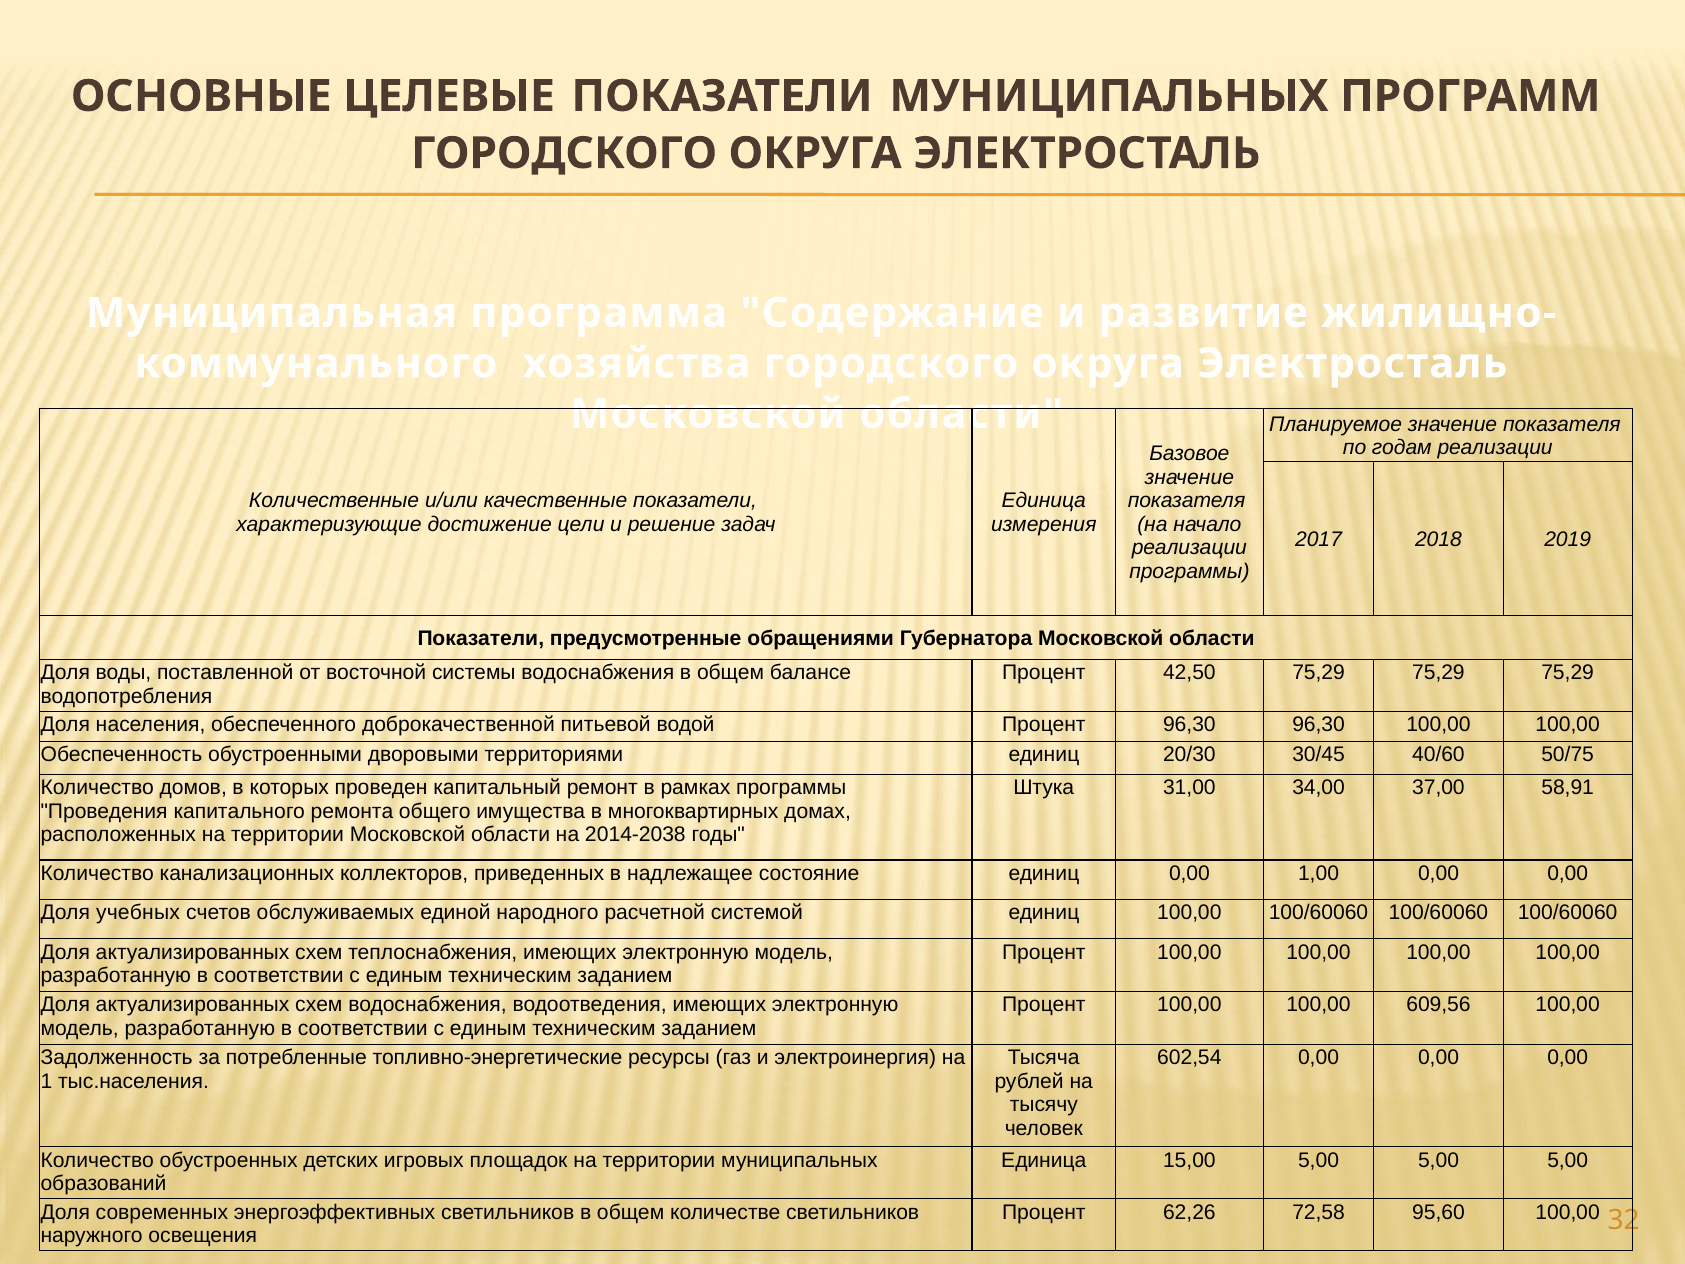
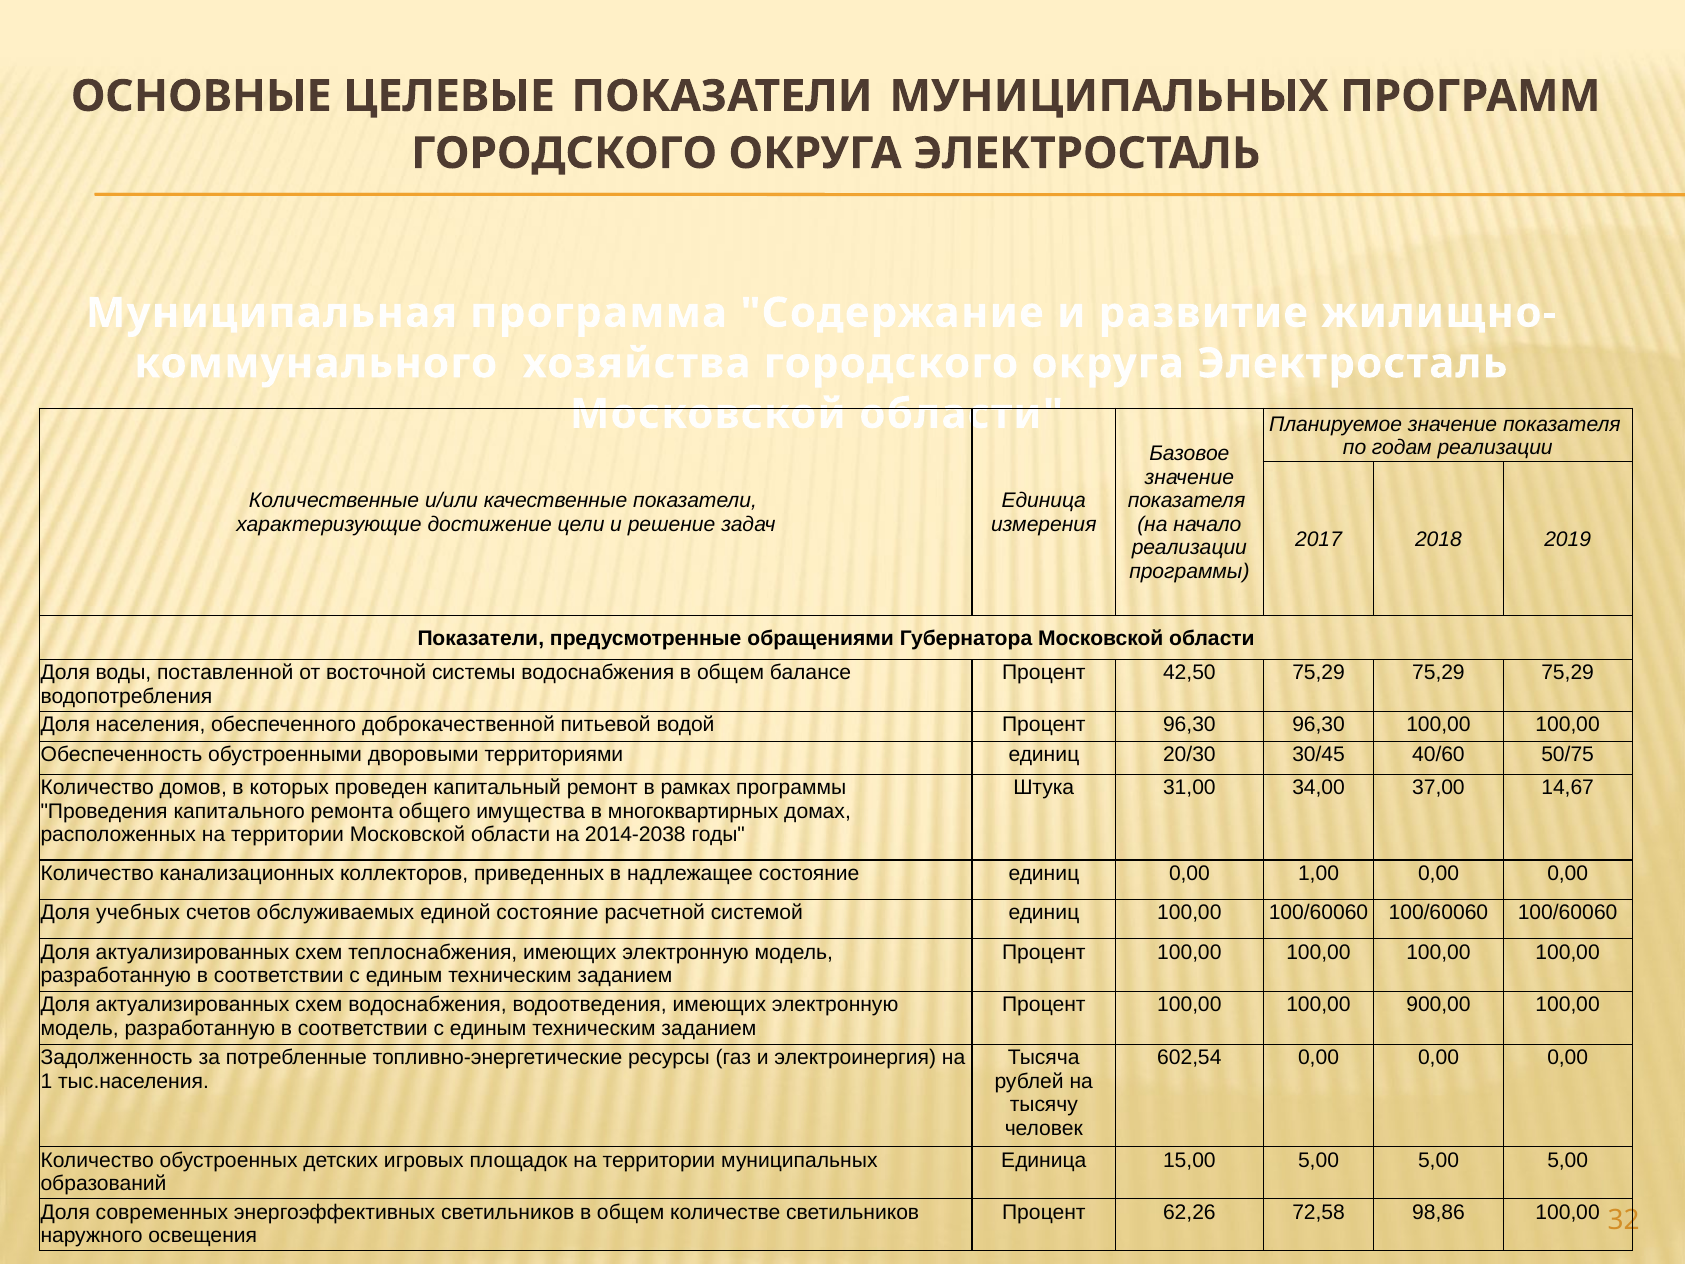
58,91: 58,91 -> 14,67
единой народного: народного -> состояние
609,56: 609,56 -> 900,00
95,60: 95,60 -> 98,86
